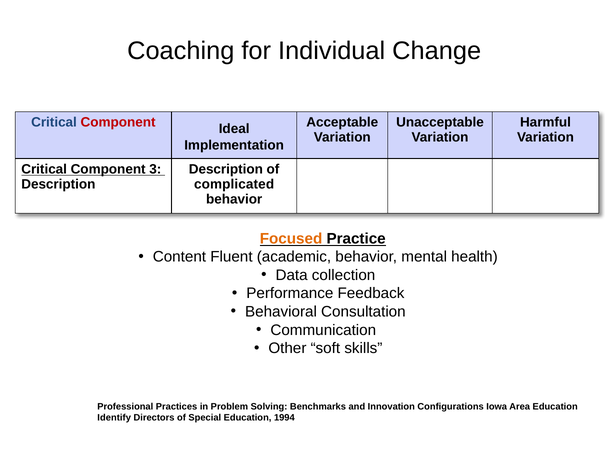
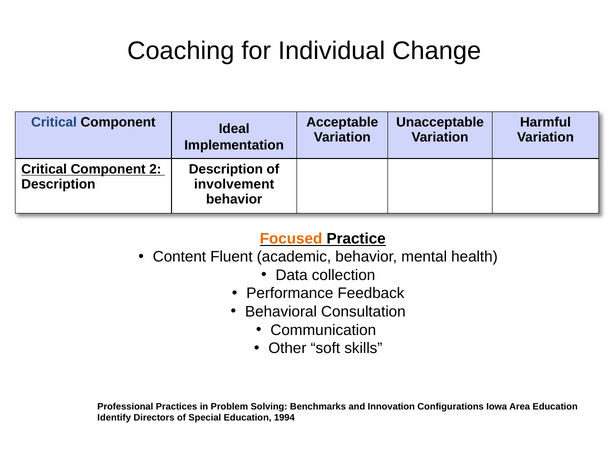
Component at (118, 122) colour: red -> black
3: 3 -> 2
complicated: complicated -> involvement
